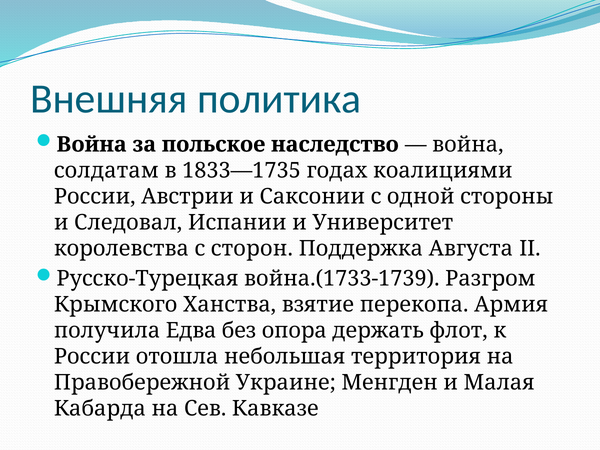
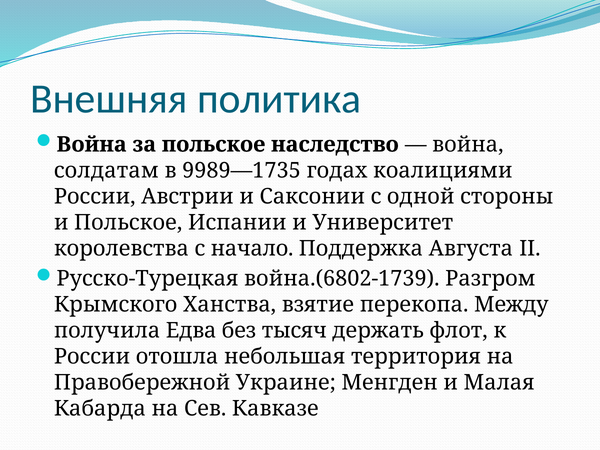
1833—1735: 1833—1735 -> 9989—1735
и Следовал: Следовал -> Польское
сторон: сторон -> начало
война.(1733-1739: война.(1733-1739 -> война.(6802-1739
Армия: Армия -> Между
опора: опора -> тысяч
